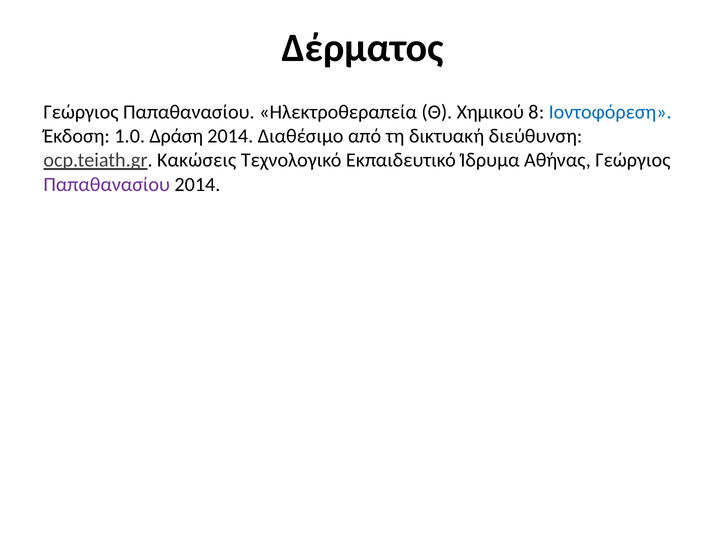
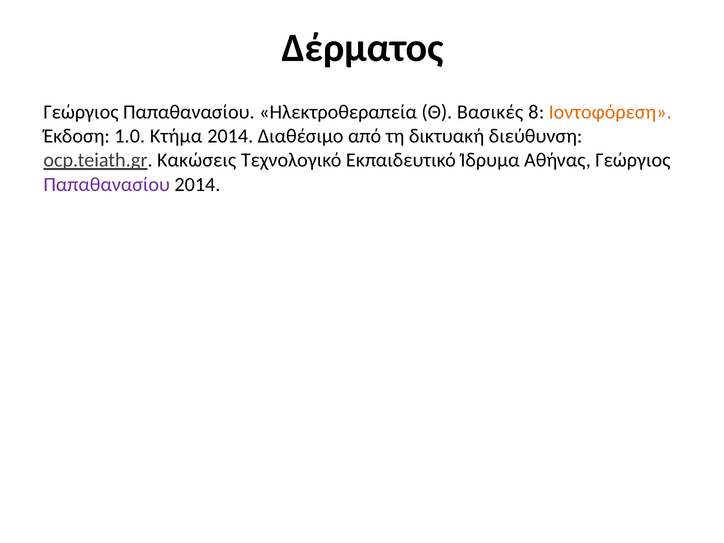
Χημικού: Χημικού -> Βασικές
Ιοντοφόρεση colour: blue -> orange
Δράση: Δράση -> Κτήμα
